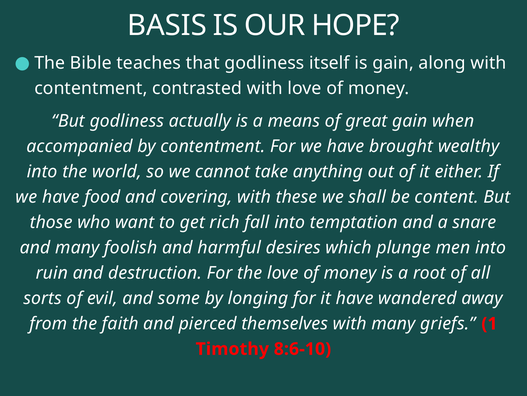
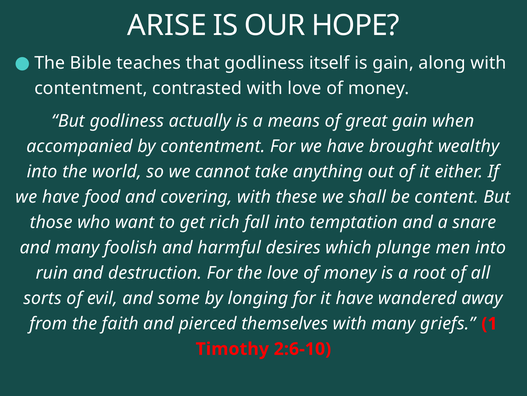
BASIS: BASIS -> ARISE
8:6-10: 8:6-10 -> 2:6-10
